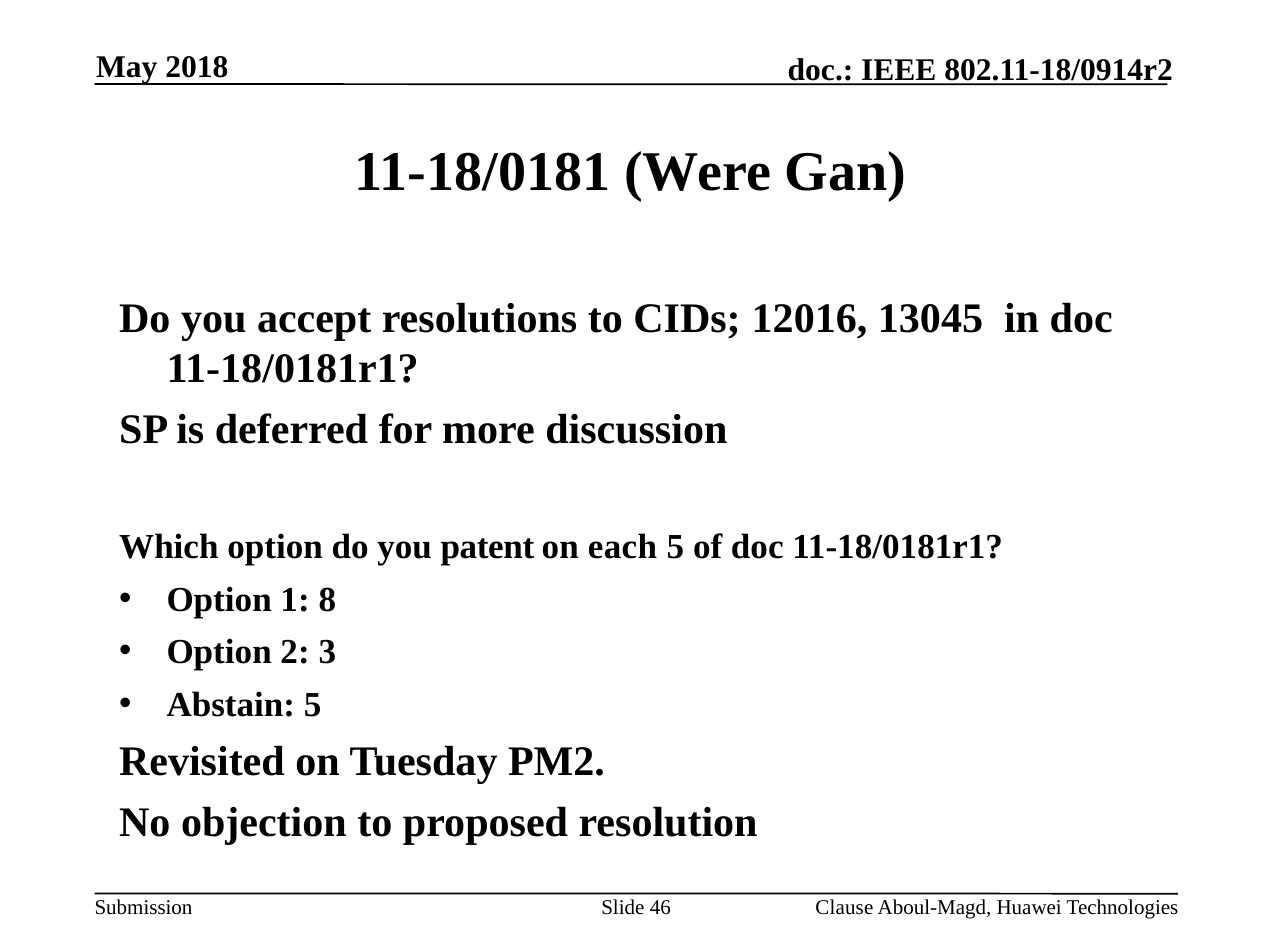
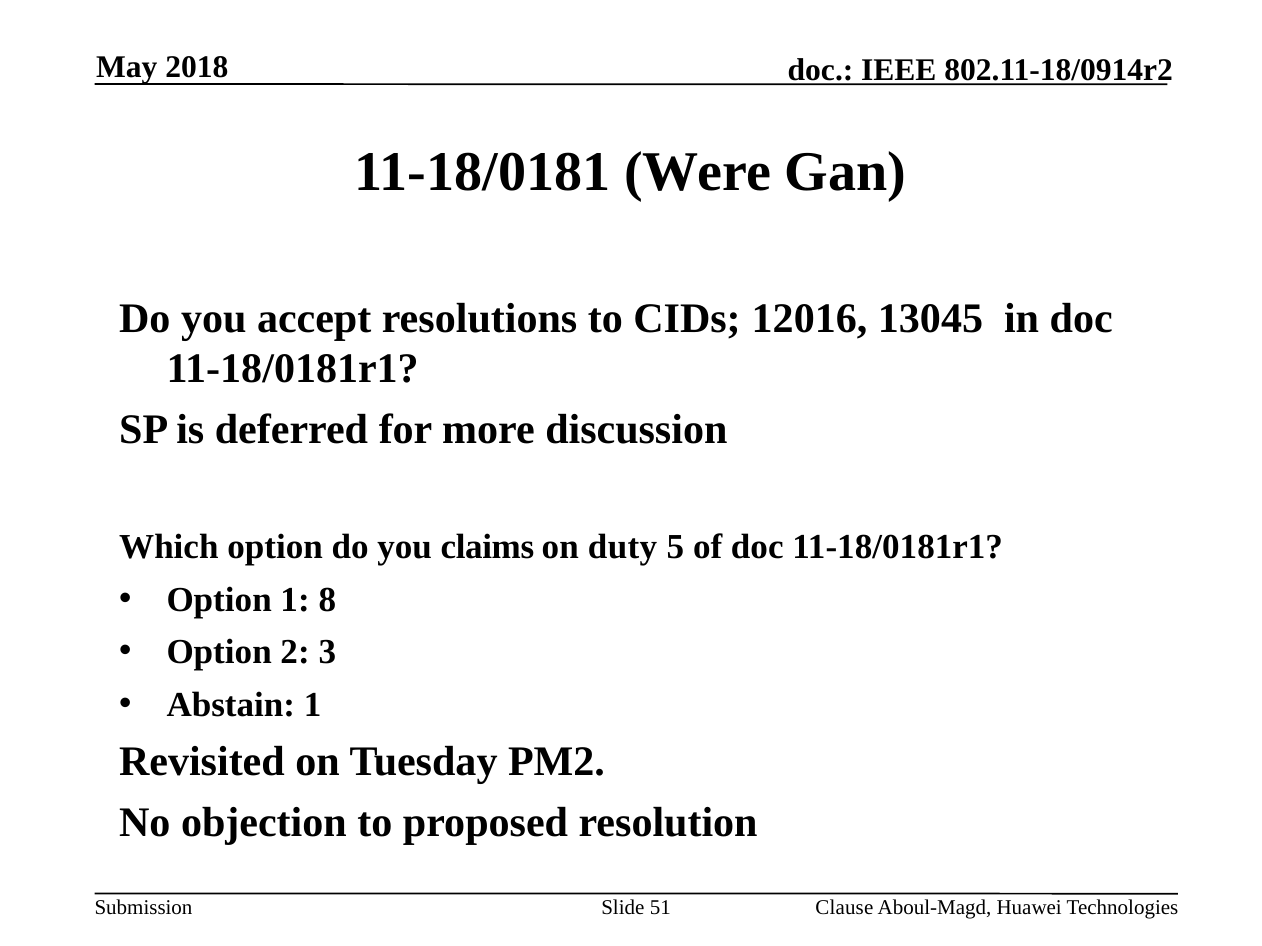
patent: patent -> claims
each: each -> duty
Abstain 5: 5 -> 1
46: 46 -> 51
